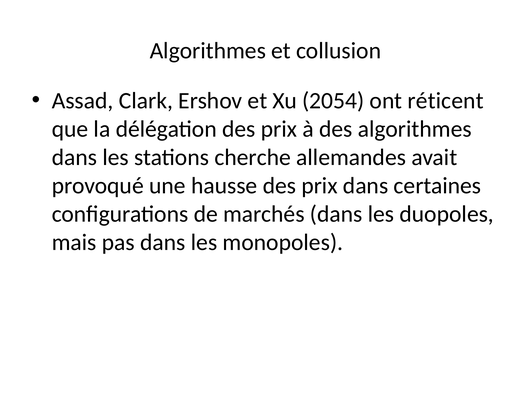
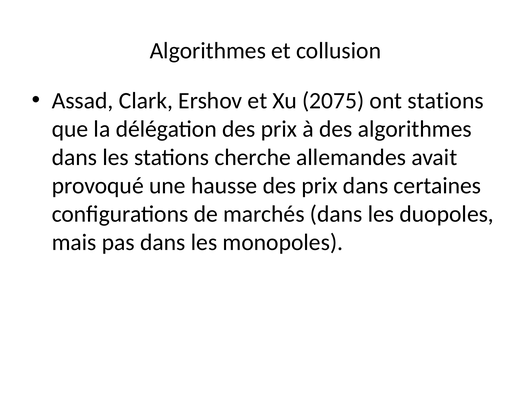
2054: 2054 -> 2075
ont réticent: réticent -> stations
